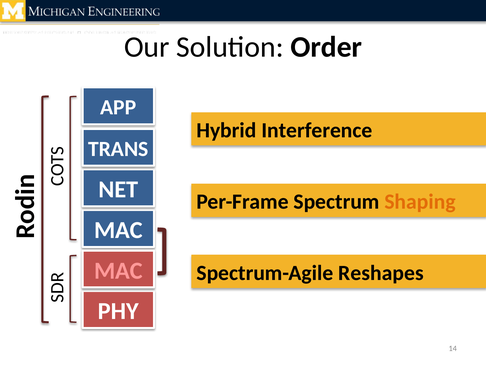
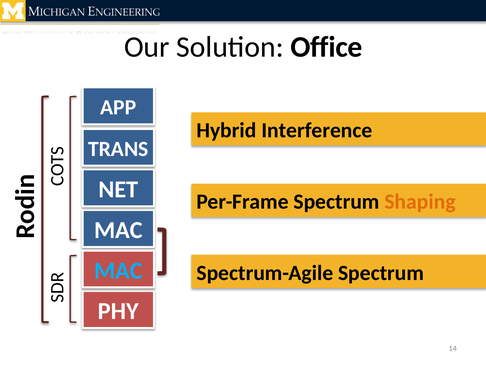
Order: Order -> Office
MAC at (118, 270) colour: pink -> light blue
Spectrum-Agile Reshapes: Reshapes -> Spectrum
